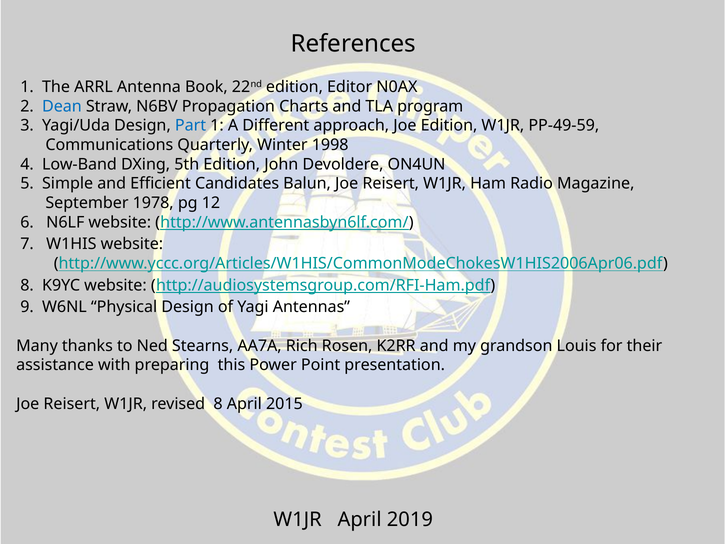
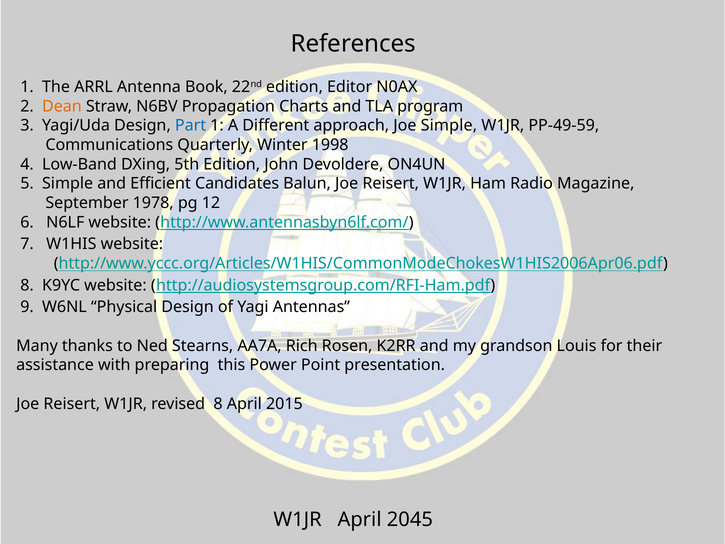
Dean colour: blue -> orange
Joe Edition: Edition -> Simple
2019: 2019 -> 2045
